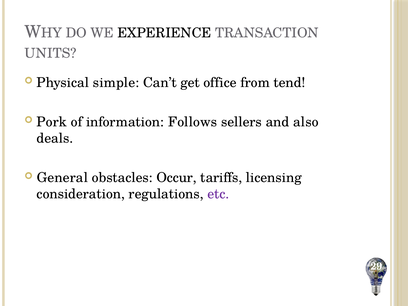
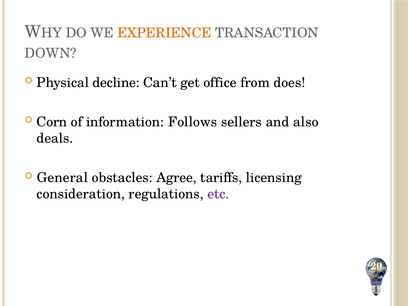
EXPERIENCE colour: black -> orange
UNITS: UNITS -> DOWN
simple: simple -> decline
tend: tend -> does
Pork: Pork -> Corn
Occur: Occur -> Agree
